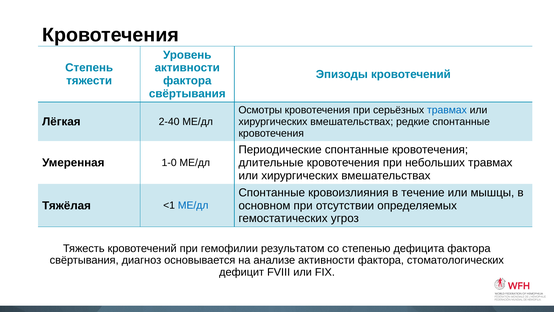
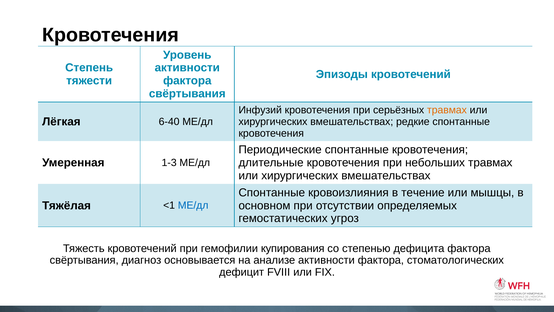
Осмотры: Осмотры -> Инфузий
травмах at (447, 110) colour: blue -> orange
2-40: 2-40 -> 6-40
1-0: 1-0 -> 1-3
результатом: результатом -> купирования
